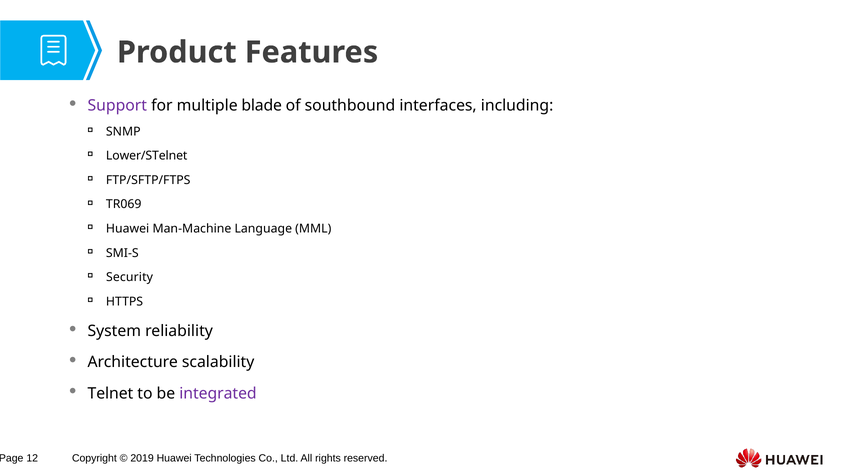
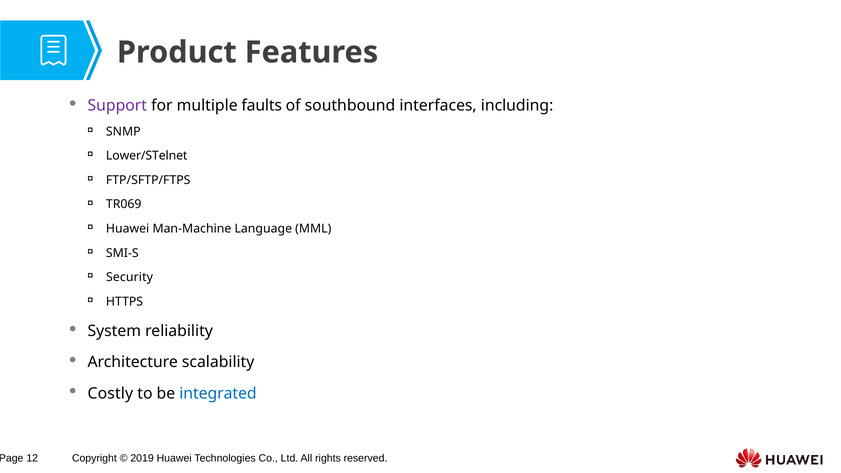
blade: blade -> faults
Telnet: Telnet -> Costly
integrated colour: purple -> blue
